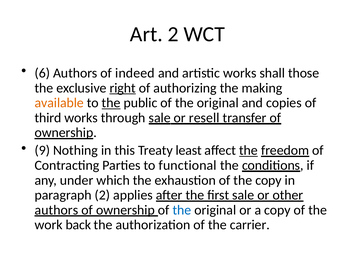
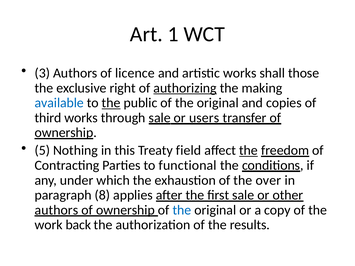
Art 2: 2 -> 1
6: 6 -> 3
indeed: indeed -> licence
right underline: present -> none
authorizing underline: none -> present
available colour: orange -> blue
resell: resell -> users
9: 9 -> 5
least: least -> field
the copy: copy -> over
paragraph 2: 2 -> 8
carrier: carrier -> results
